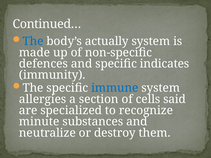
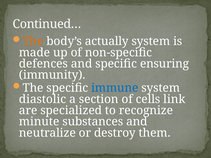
The at (33, 41) colour: blue -> orange
indicates: indicates -> ensuring
allergies: allergies -> diastolic
said: said -> link
